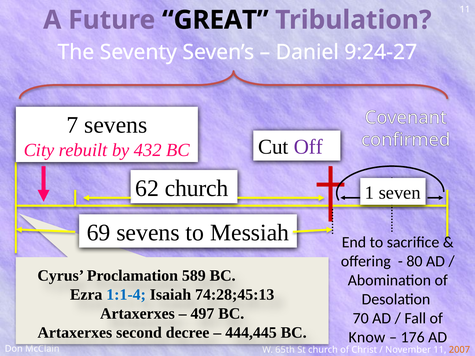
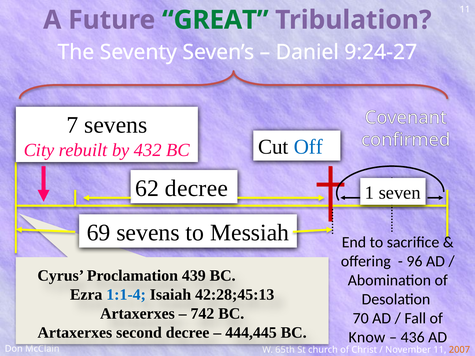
GREAT colour: black -> green
Off colour: purple -> blue
62 church: church -> decree
80: 80 -> 96
589: 589 -> 439
74:28;45:13: 74:28;45:13 -> 42:28;45:13
497: 497 -> 742
176: 176 -> 436
